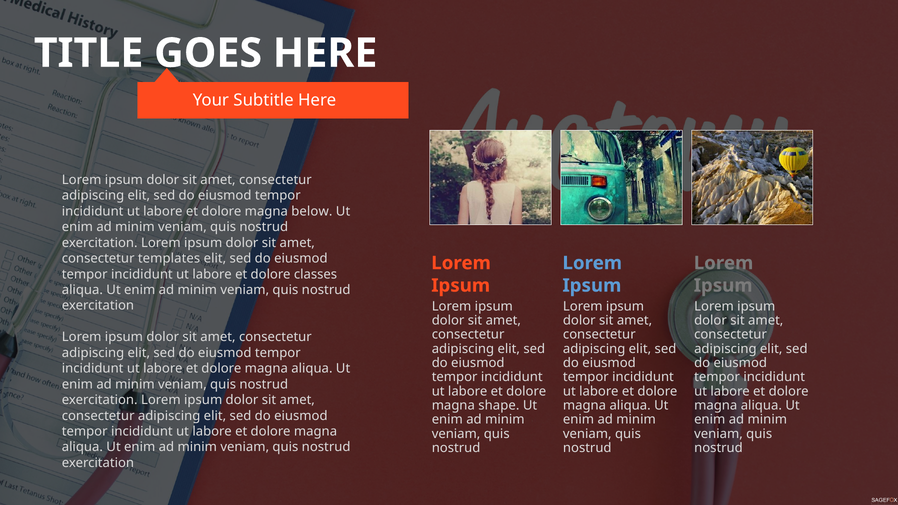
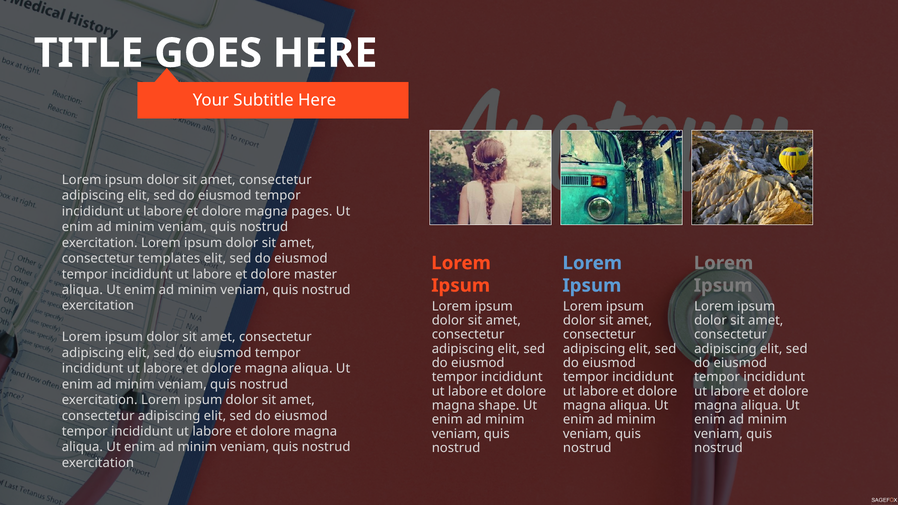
below: below -> pages
classes: classes -> master
